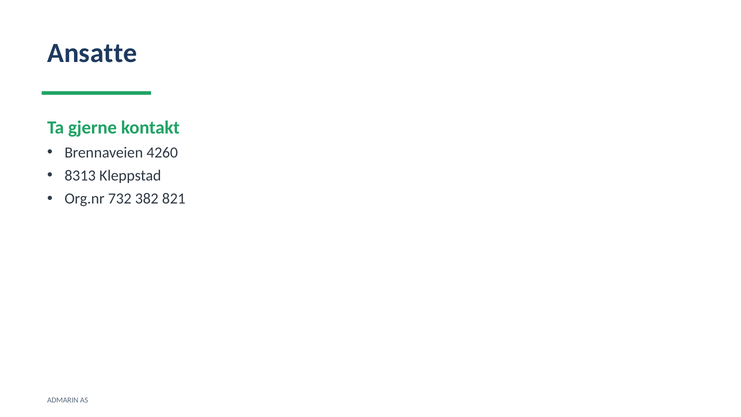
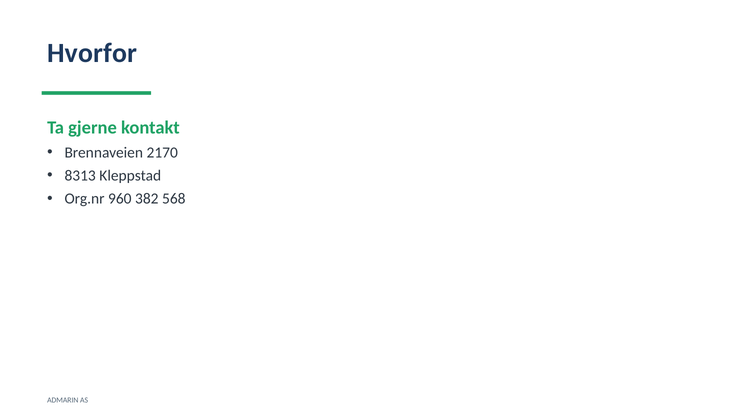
Ansatte: Ansatte -> Hvorfor
4260: 4260 -> 2170
732: 732 -> 960
821: 821 -> 568
